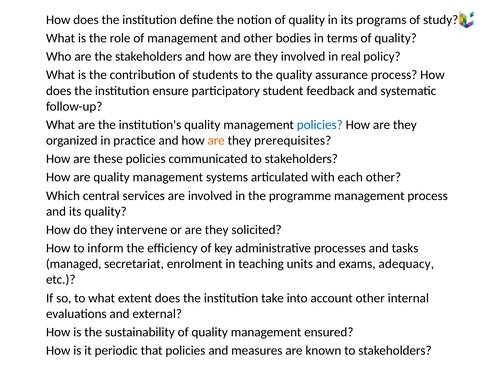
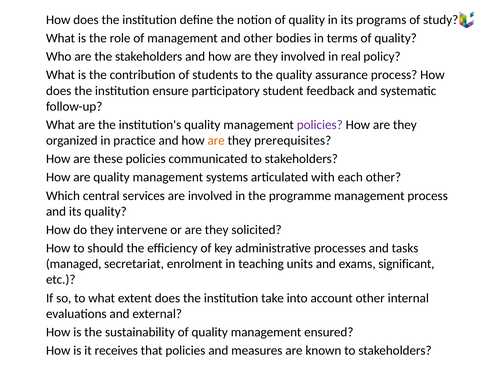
policies at (320, 125) colour: blue -> purple
inform: inform -> should
adequacy: adequacy -> significant
periodic: periodic -> receives
